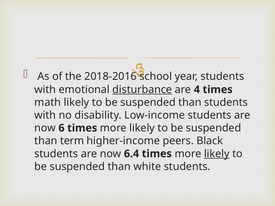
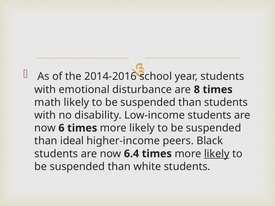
2018-2016: 2018-2016 -> 2014-2016
disturbance underline: present -> none
4: 4 -> 8
term: term -> ideal
